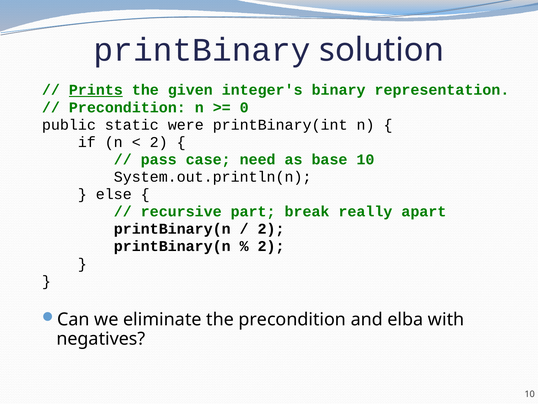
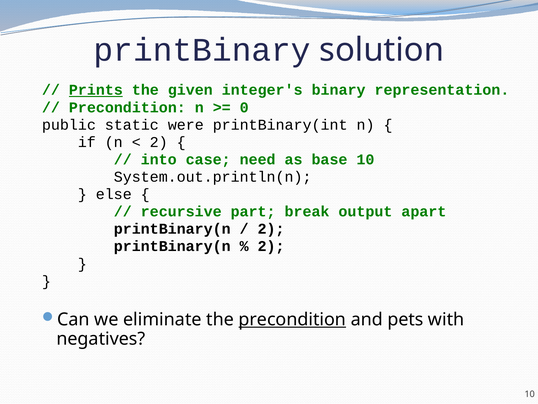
pass: pass -> into
really: really -> output
precondition at (292, 319) underline: none -> present
elba: elba -> pets
